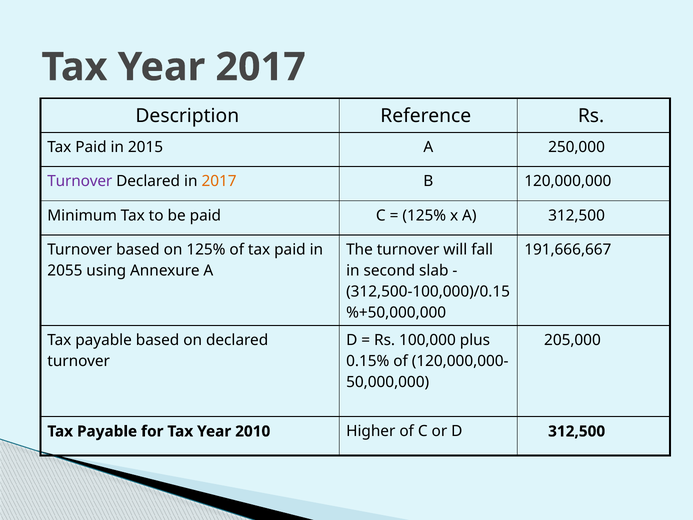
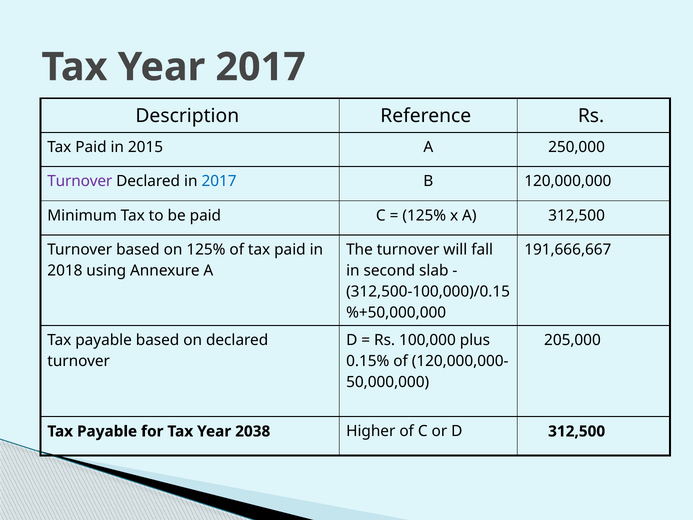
2017 at (219, 181) colour: orange -> blue
2055: 2055 -> 2018
2010: 2010 -> 2038
